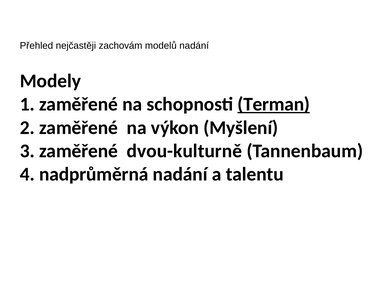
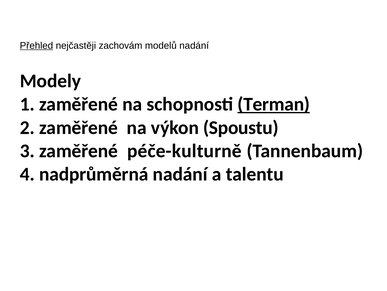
Přehled underline: none -> present
Myšlení: Myšlení -> Spoustu
dvou-kulturně: dvou-kulturně -> péče-kulturně
